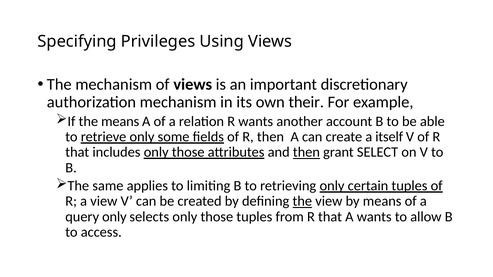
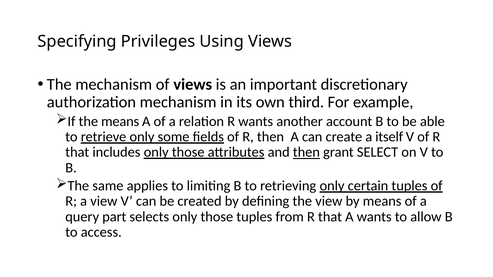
their: their -> third
the at (302, 201) underline: present -> none
query only: only -> part
